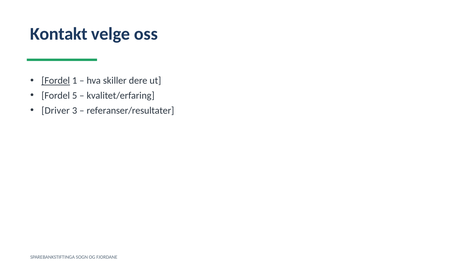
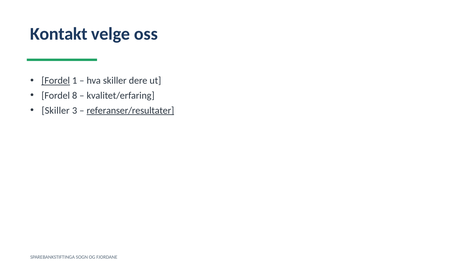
5: 5 -> 8
Driver at (56, 110): Driver -> Skiller
referanser/resultater underline: none -> present
